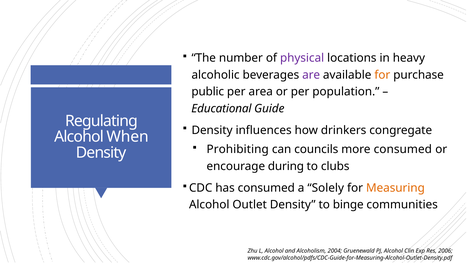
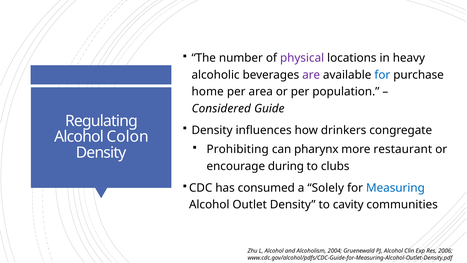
for at (382, 75) colour: orange -> blue
public: public -> home
Educational: Educational -> Considered
When: When -> Colon
councils: councils -> pharynx
more consumed: consumed -> restaurant
Measuring colour: orange -> blue
binge: binge -> cavity
